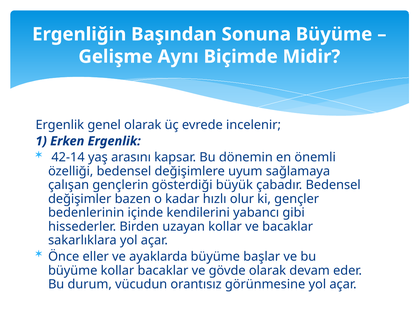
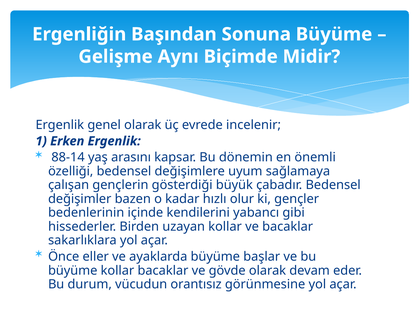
42-14: 42-14 -> 88-14
